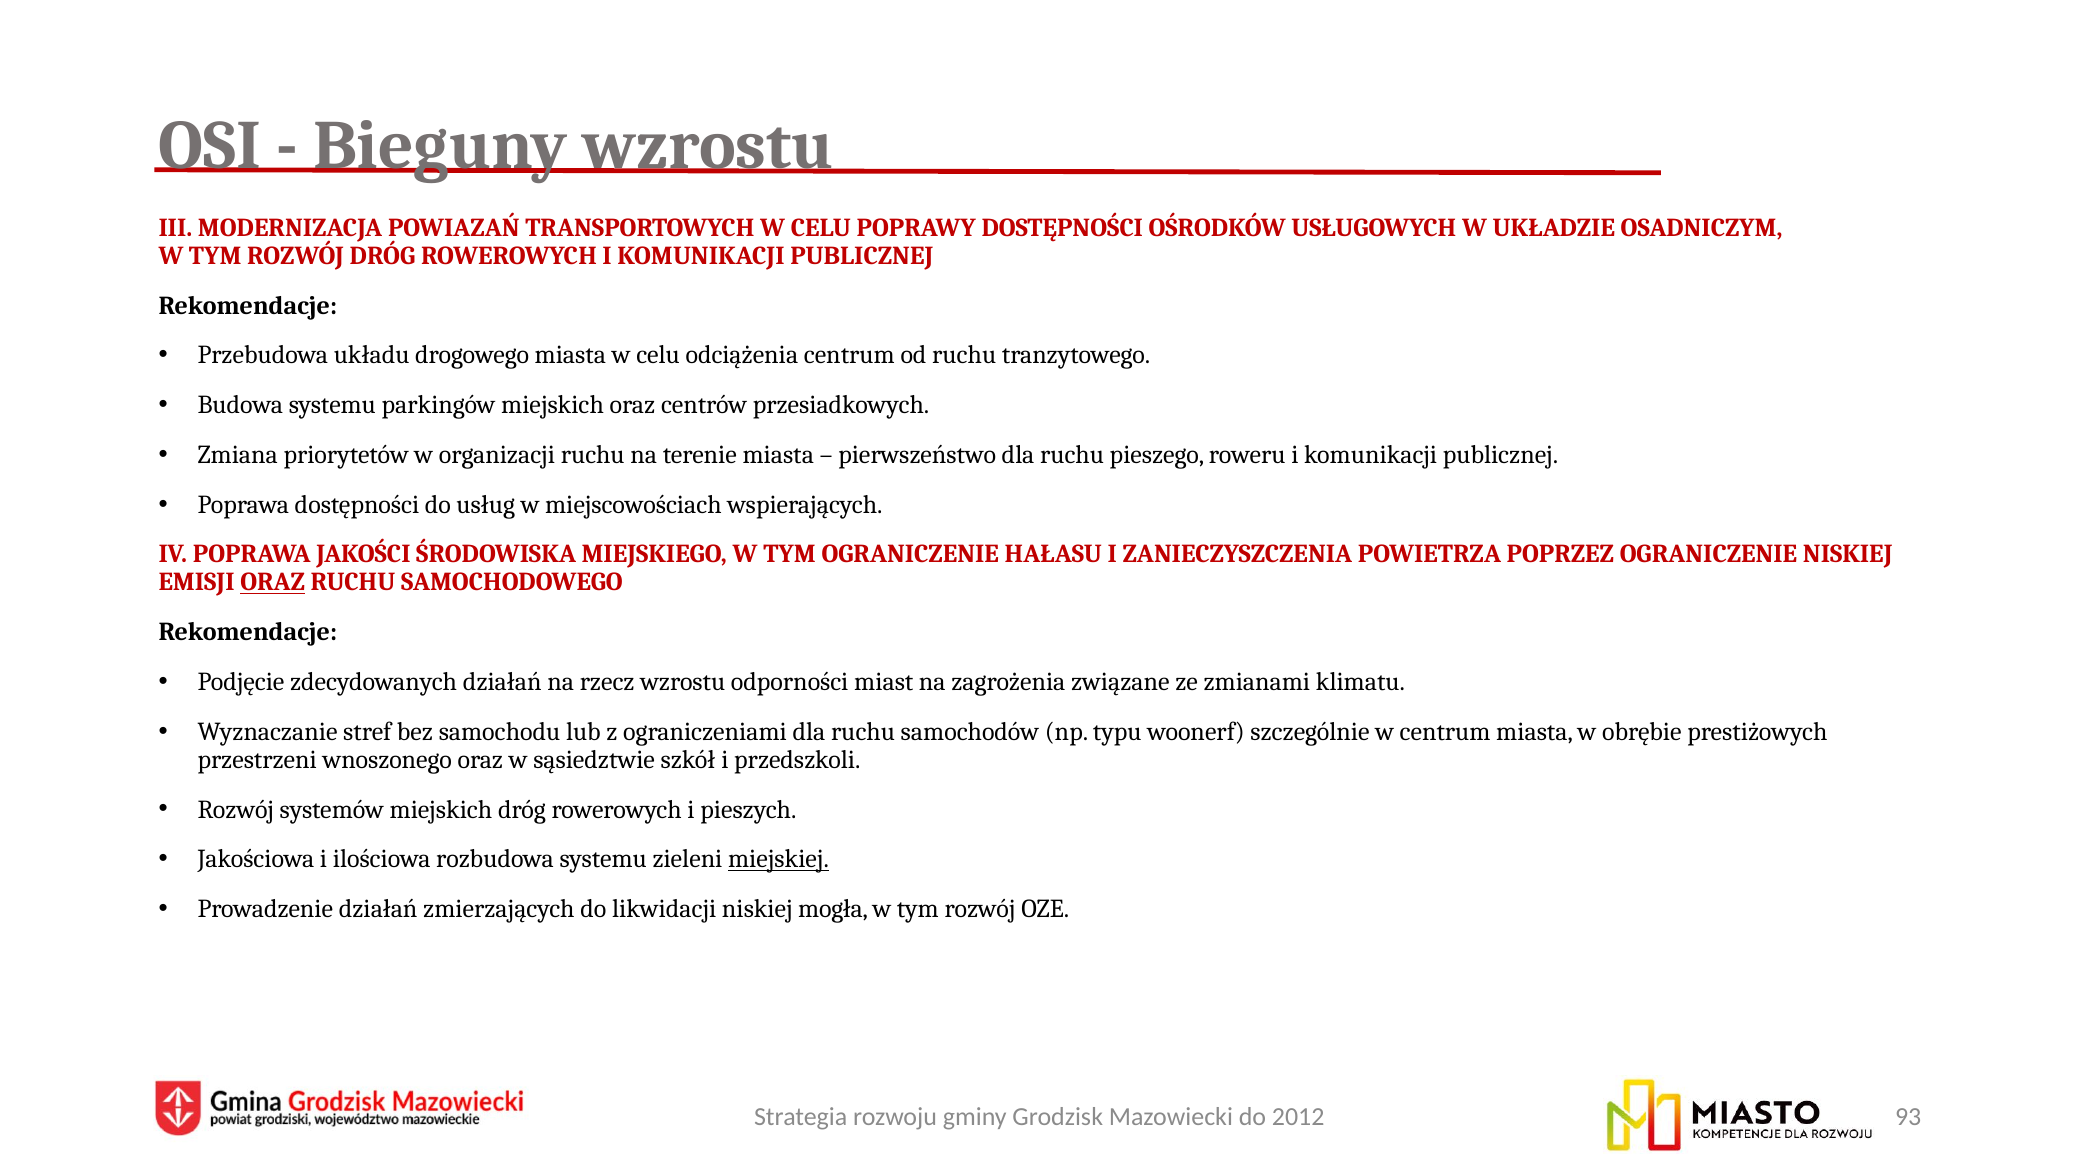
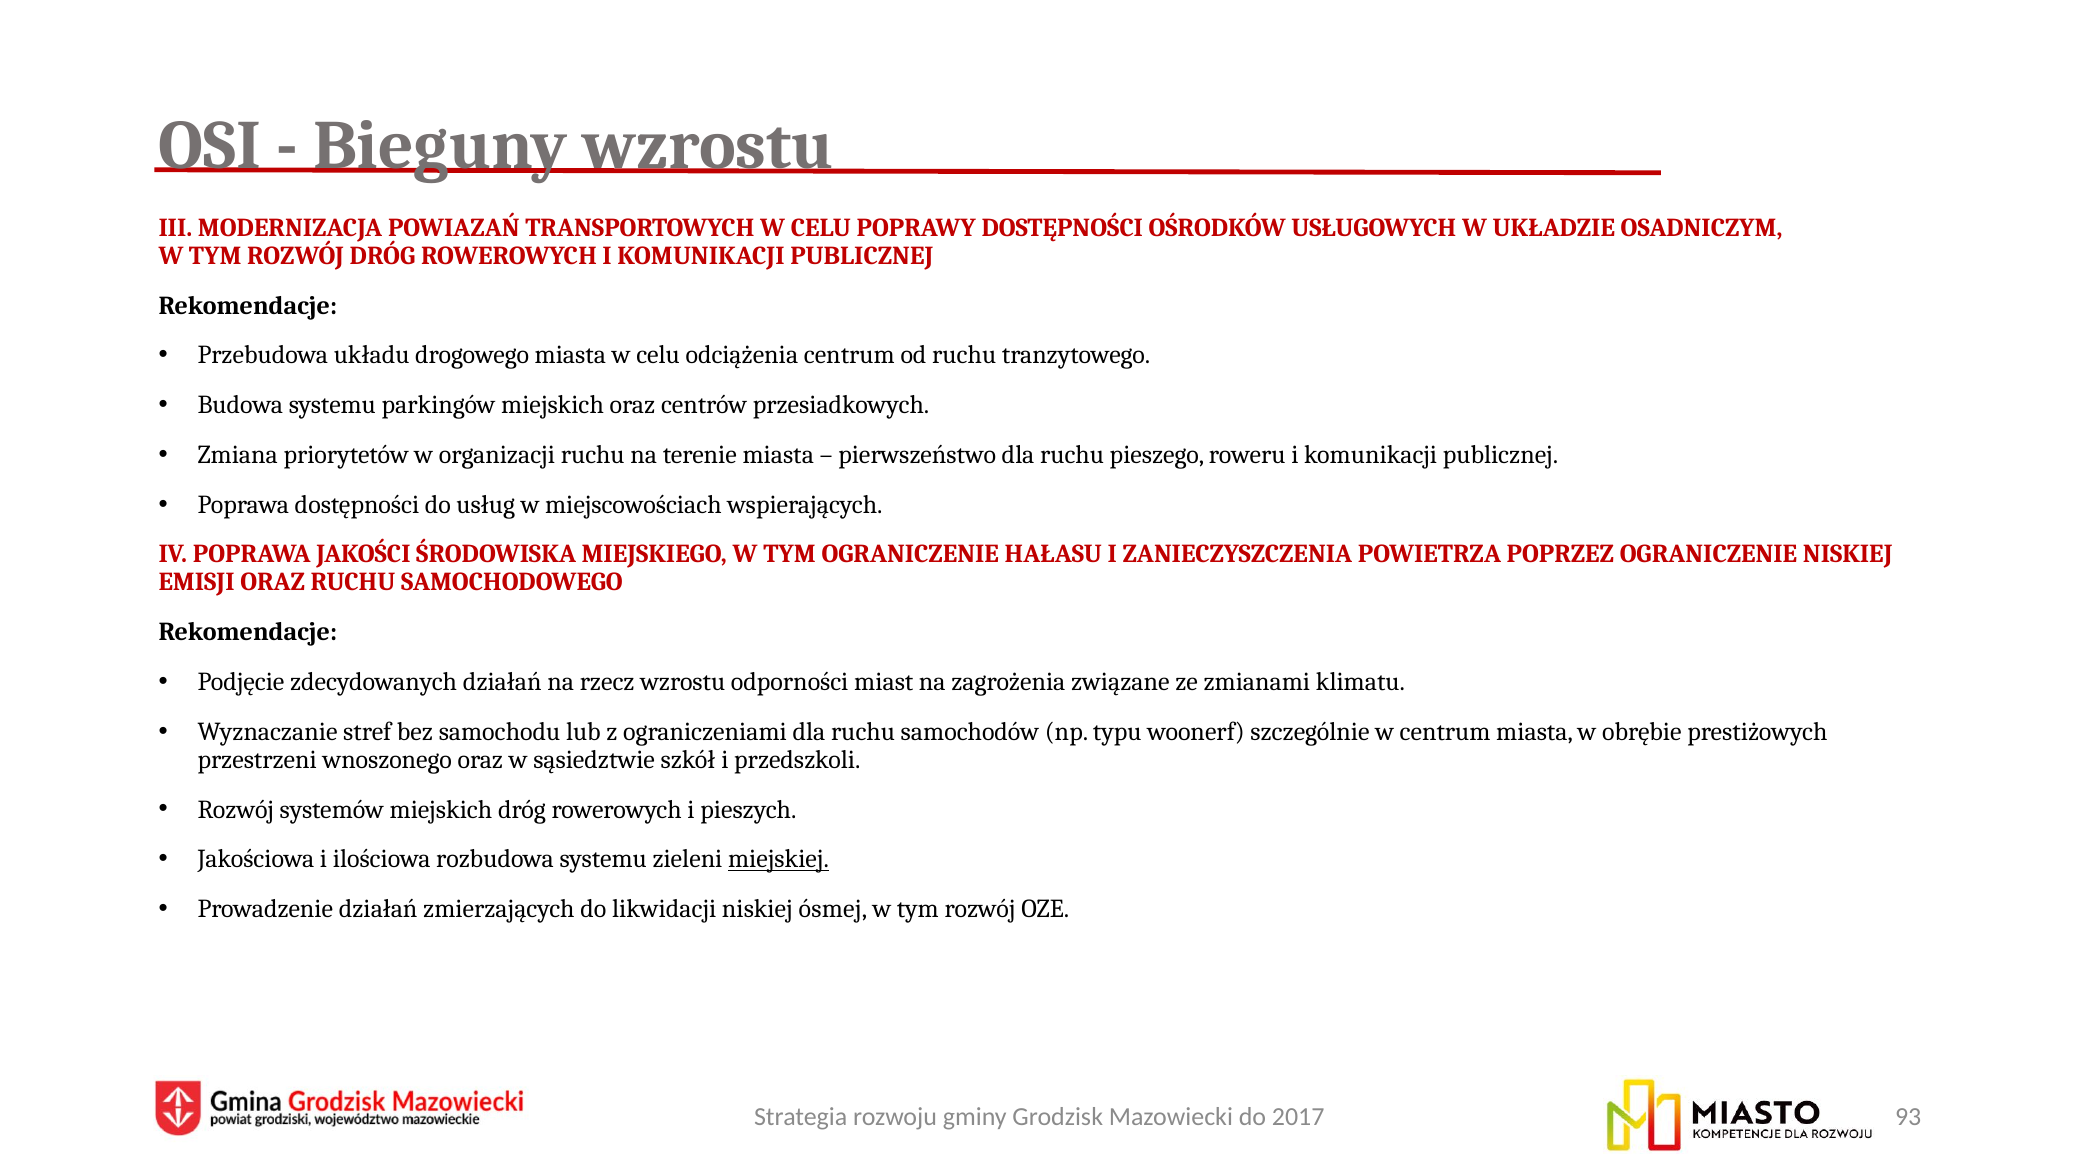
ORAZ at (273, 582) underline: present -> none
mogła: mogła -> ósmej
2012: 2012 -> 2017
